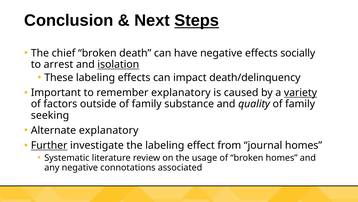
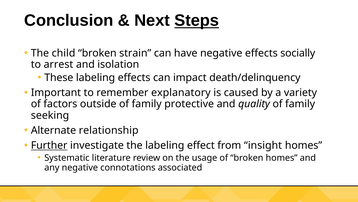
chief: chief -> child
death: death -> strain
isolation underline: present -> none
variety underline: present -> none
substance: substance -> protective
Alternate explanatory: explanatory -> relationship
journal: journal -> insight
